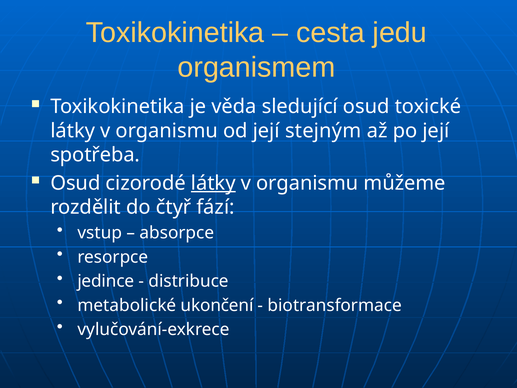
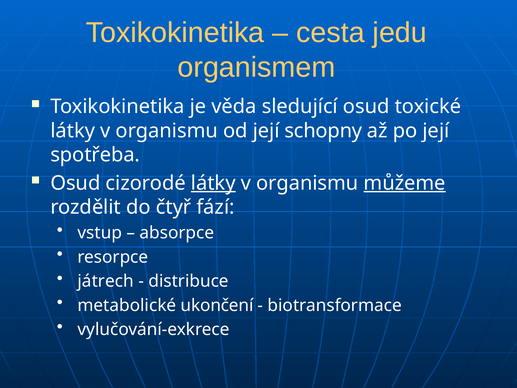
stejným: stejným -> schopny
můžeme underline: none -> present
jedince: jedince -> játrech
